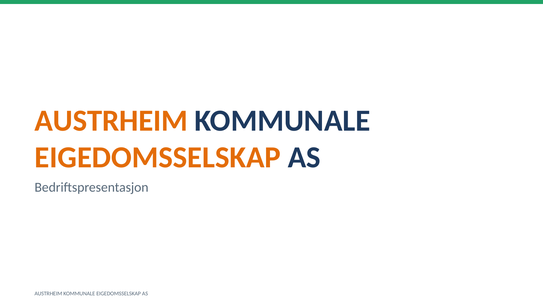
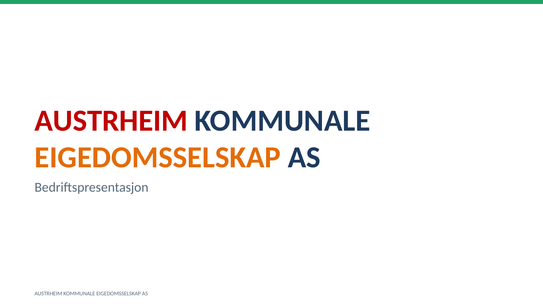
AUSTRHEIM at (111, 120) colour: orange -> red
